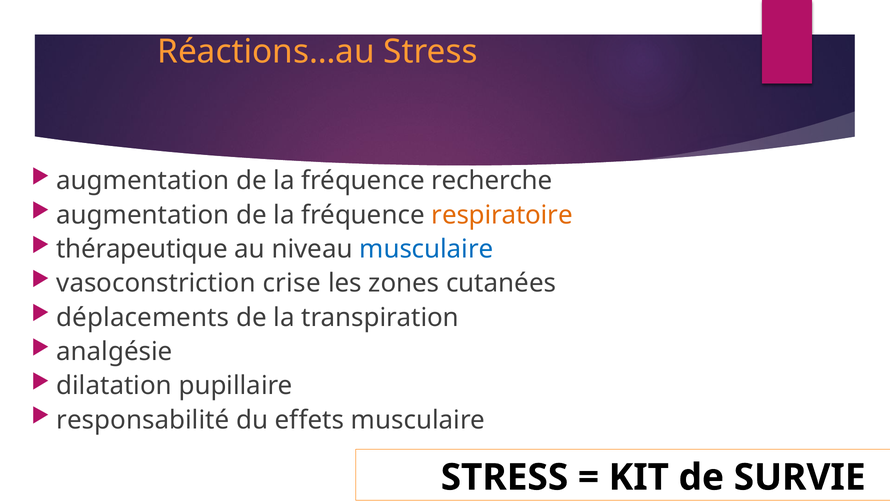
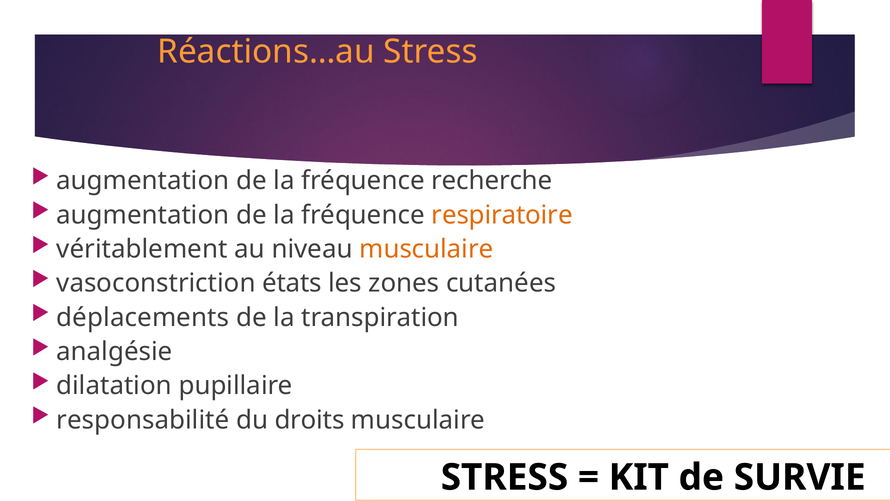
thérapeutique: thérapeutique -> véritablement
musculaire at (426, 249) colour: blue -> orange
crise: crise -> états
effets: effets -> droits
